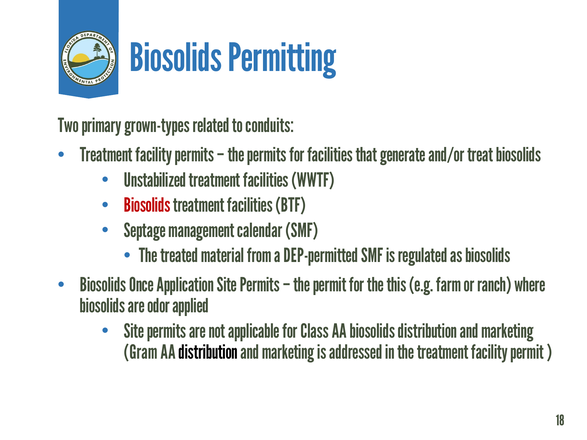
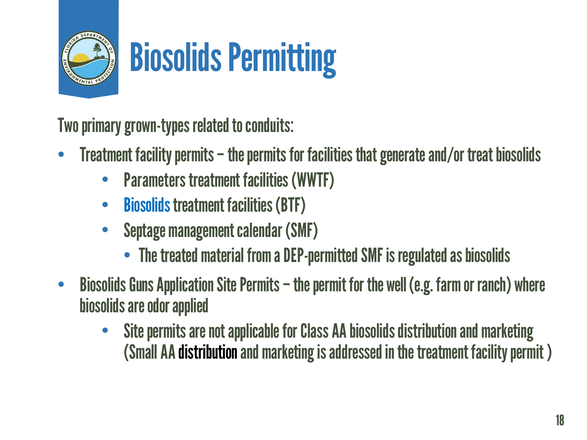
Unstabilized: Unstabilized -> Parameters
Biosolids at (147, 206) colour: red -> blue
Once: Once -> Guns
this: this -> well
Gram: Gram -> Small
